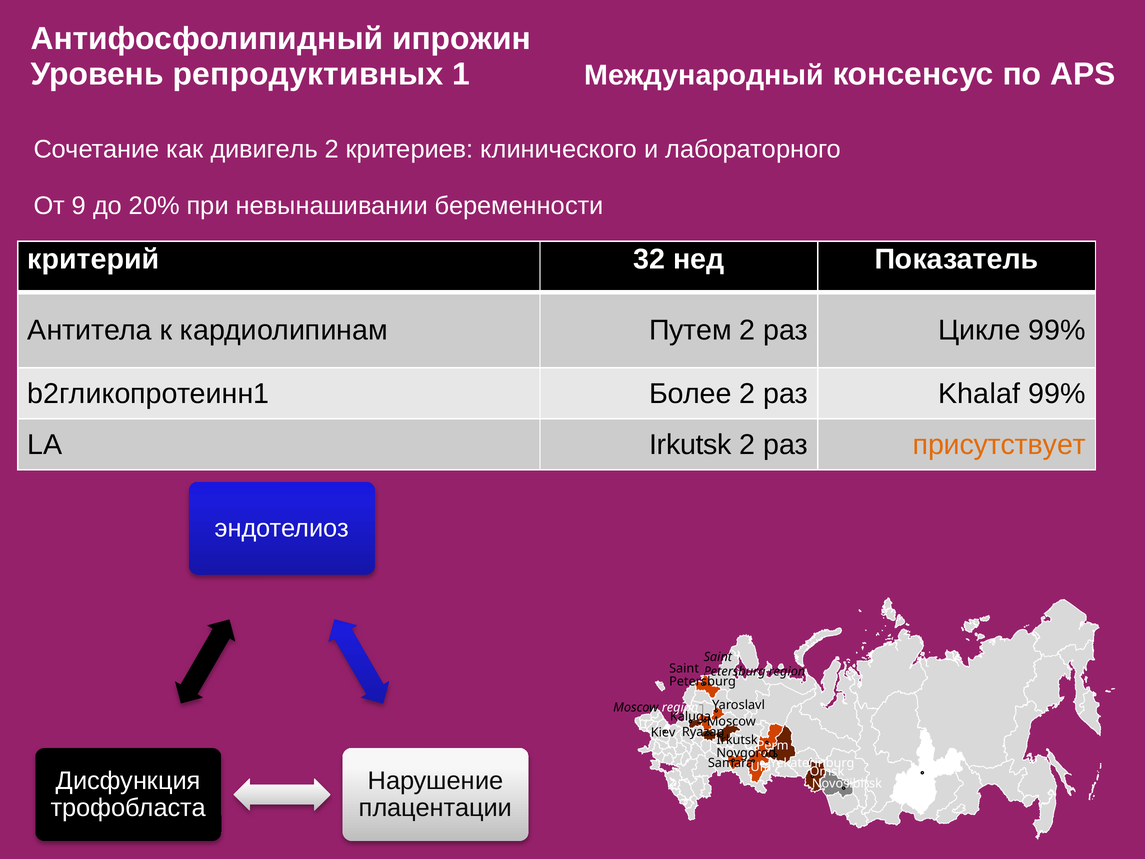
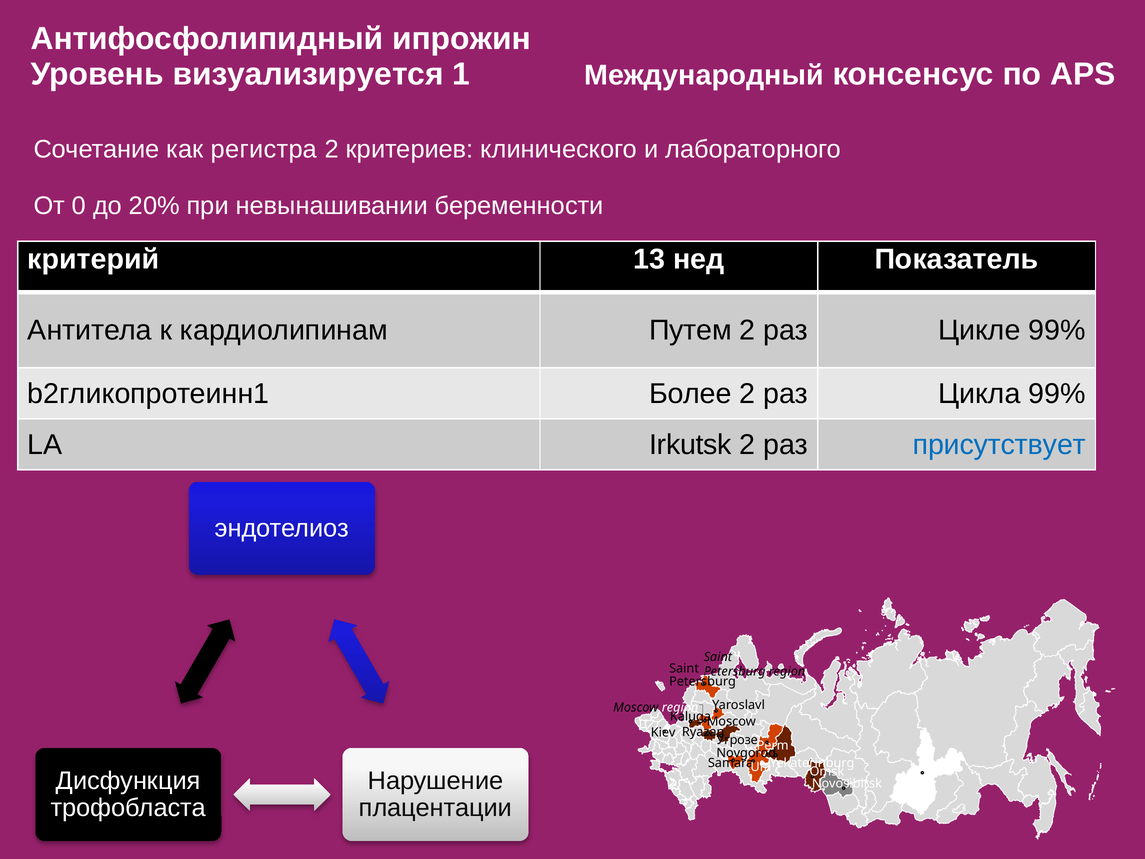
репродуктивных: репродуктивных -> визуализируется
дивигель: дивигель -> регистра
9: 9 -> 0
32: 32 -> 13
Khalaf: Khalaf -> Цикла
присутствует colour: orange -> blue
Irkutsk at (737, 740): Irkutsk -> Угрозе
